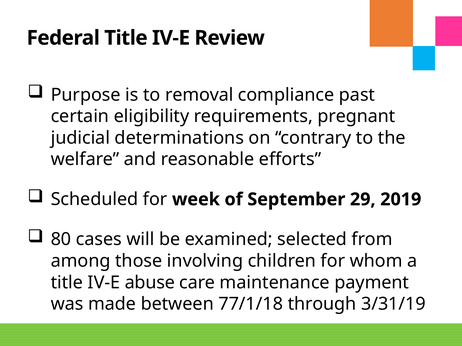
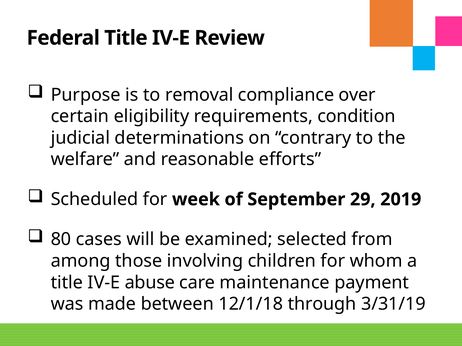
past: past -> over
pregnant: pregnant -> condition
77/1/18: 77/1/18 -> 12/1/18
